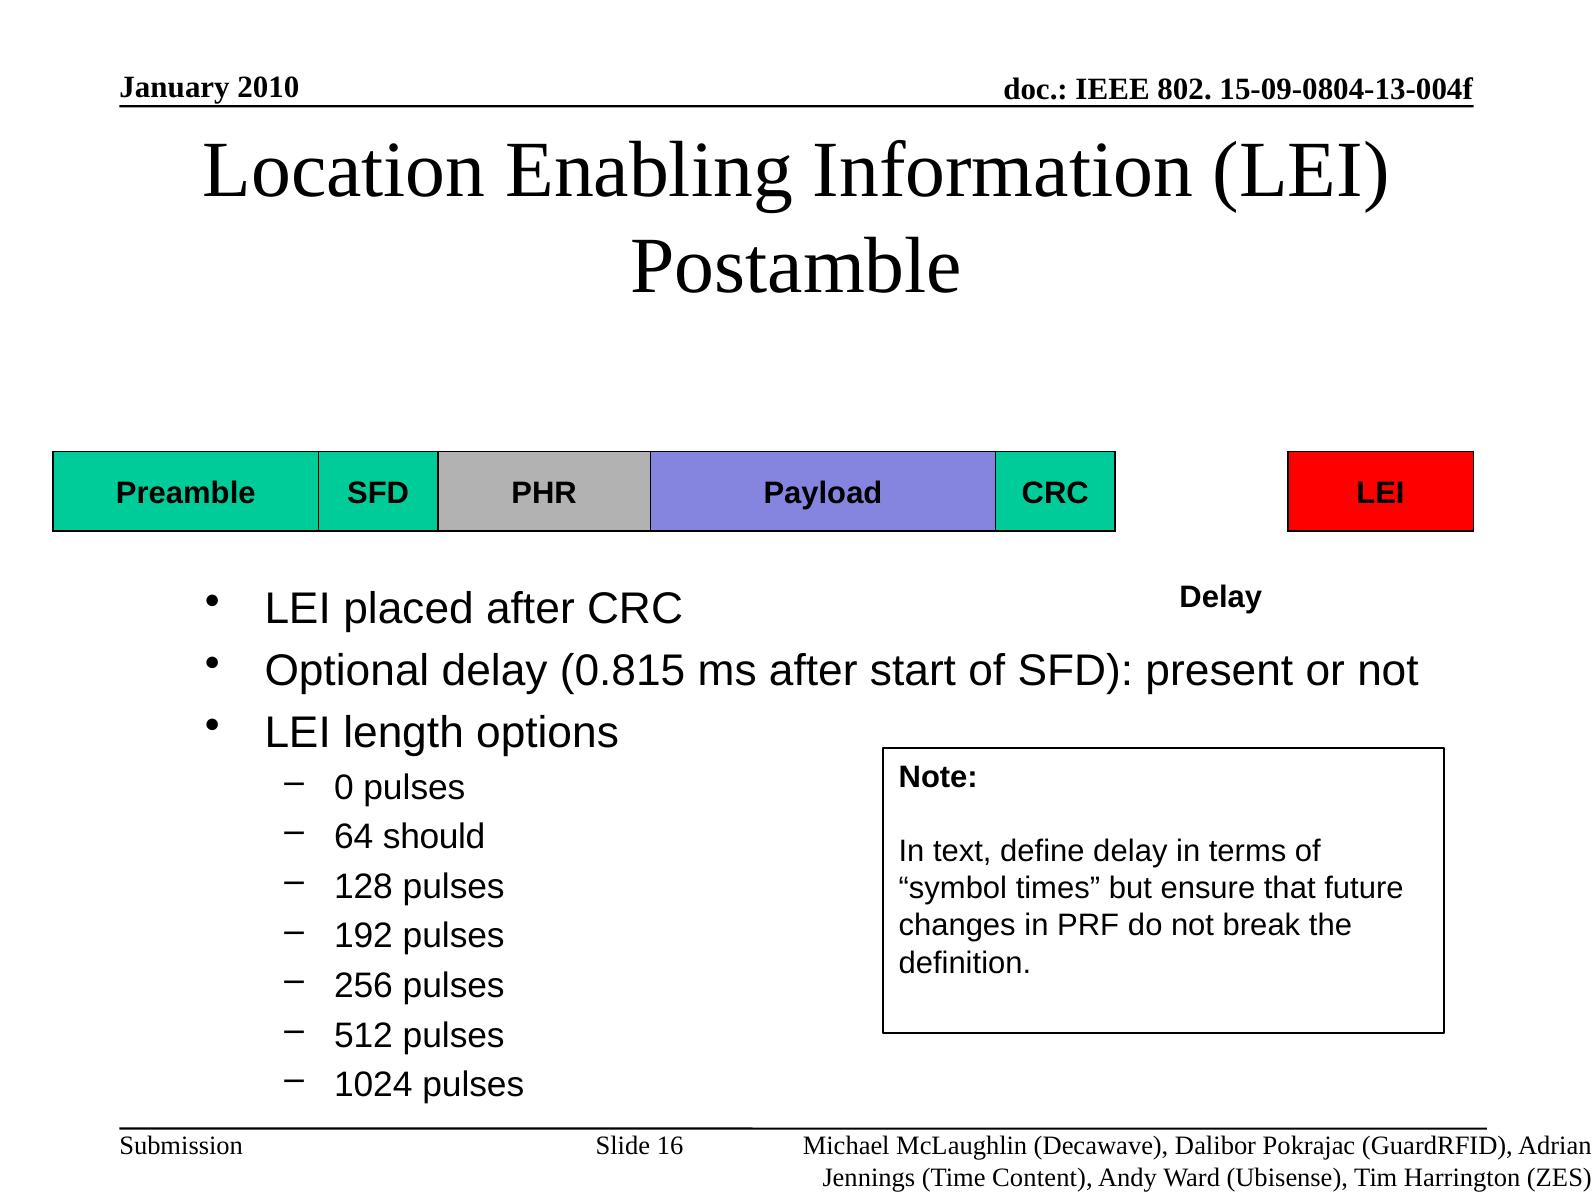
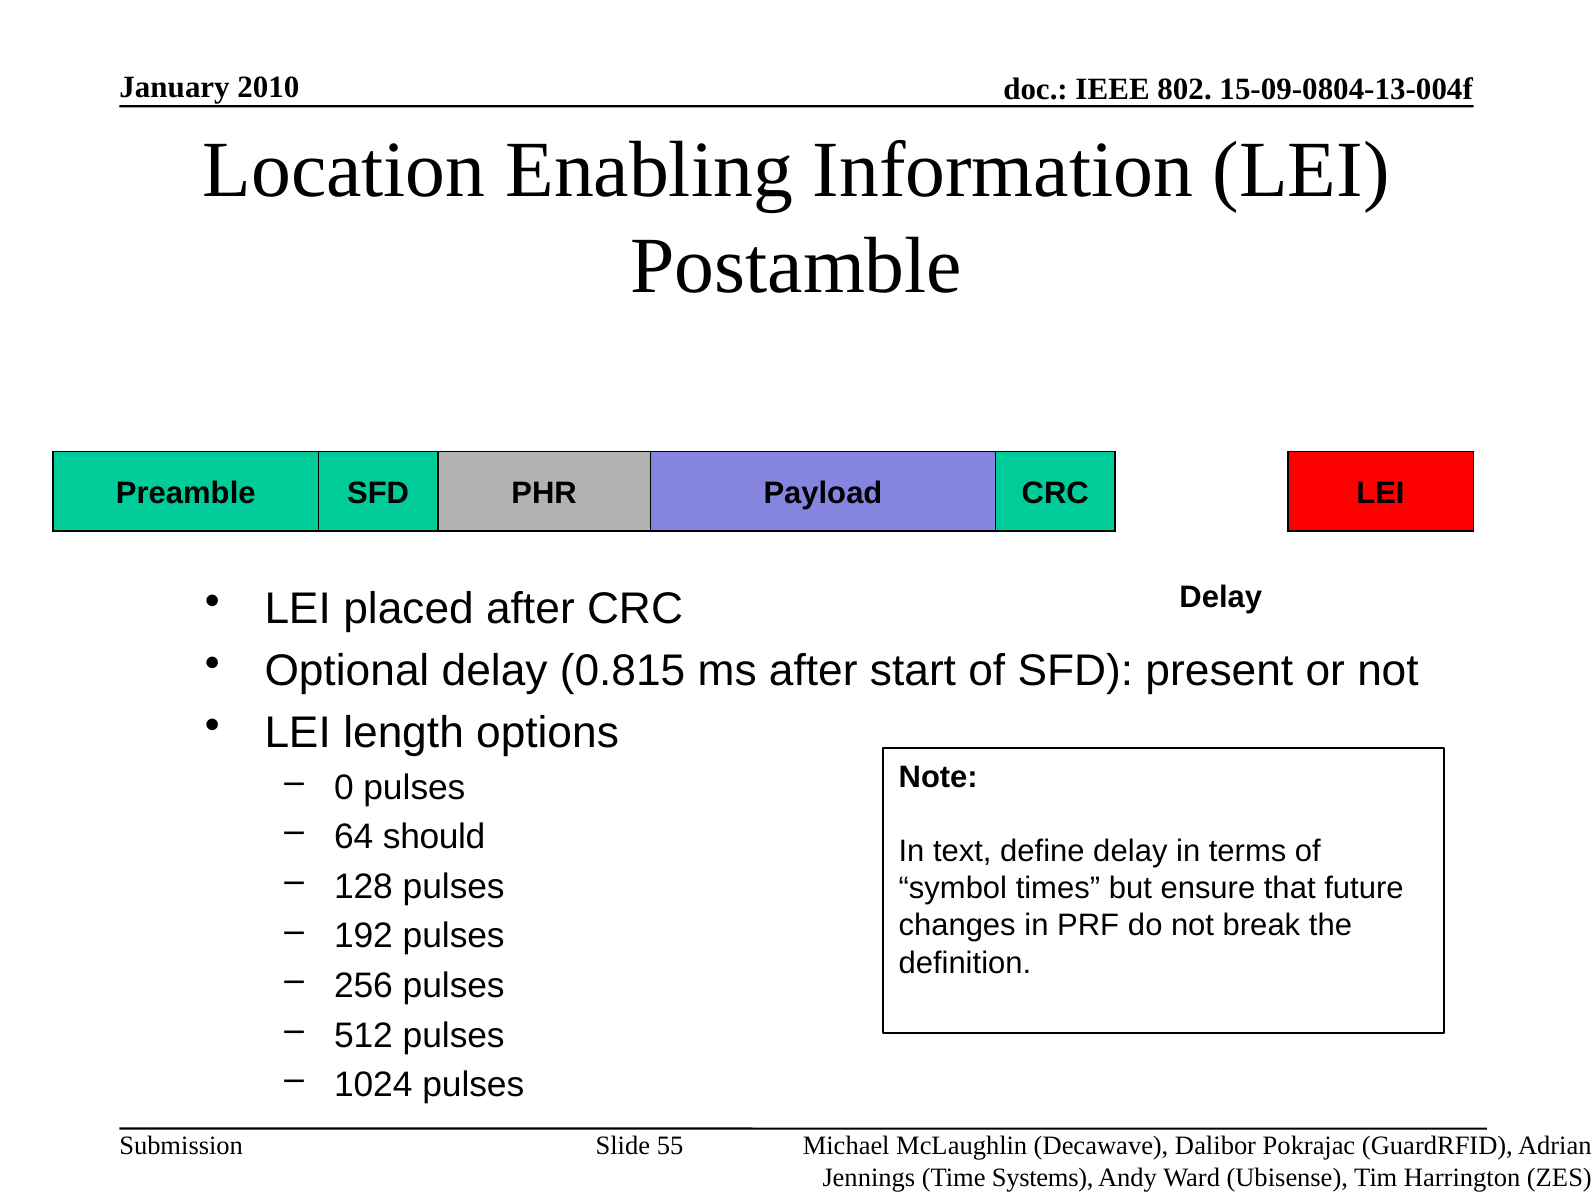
16: 16 -> 55
Content: Content -> Systems
